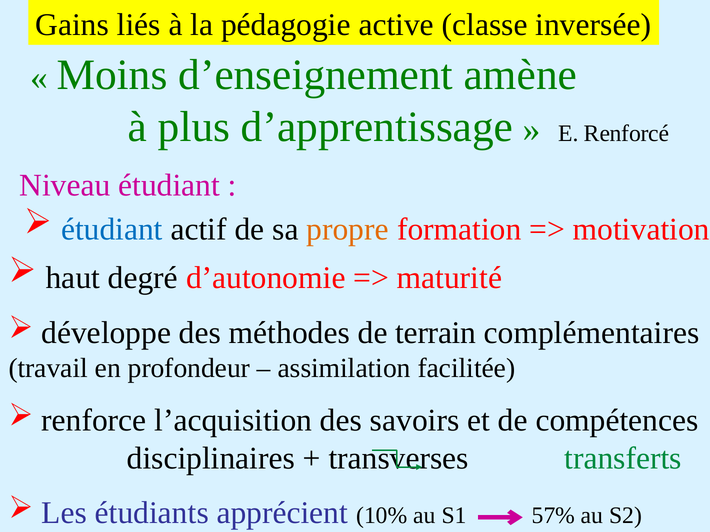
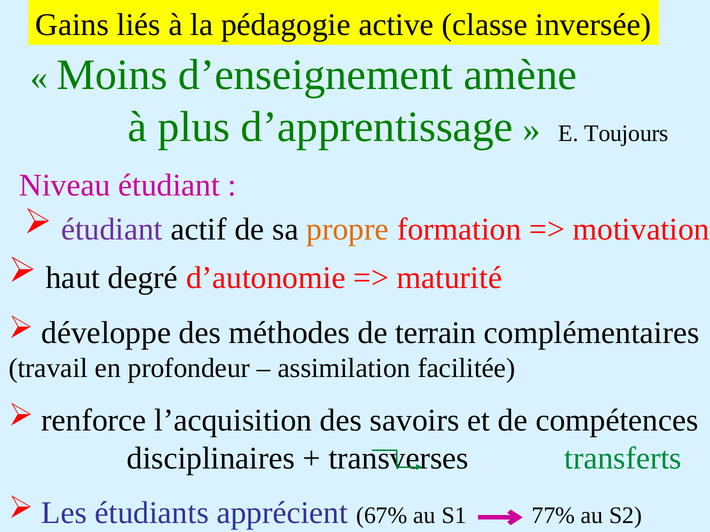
Renforcé: Renforcé -> Toujours
étudiant at (112, 229) colour: blue -> purple
10%: 10% -> 67%
57%: 57% -> 77%
